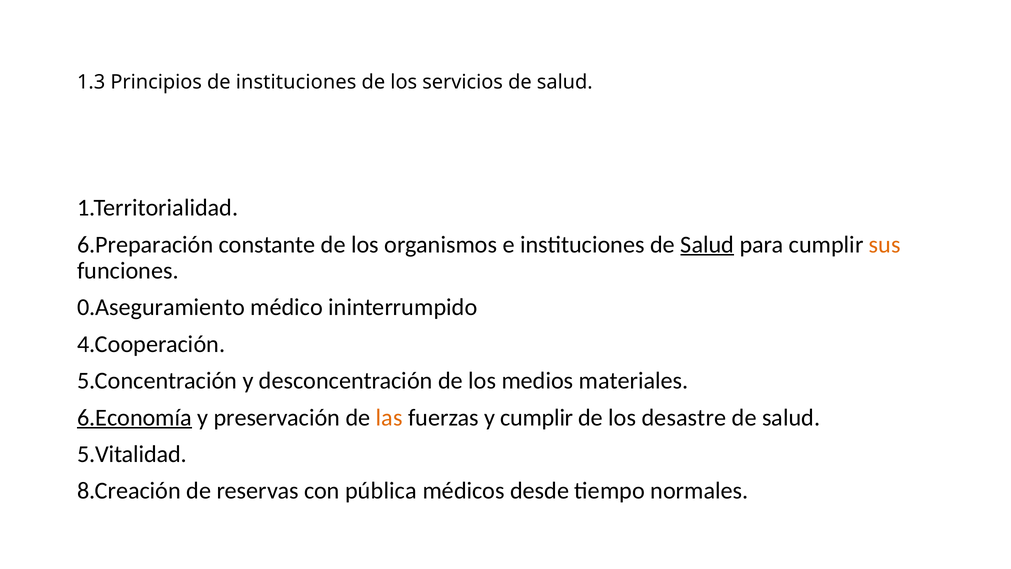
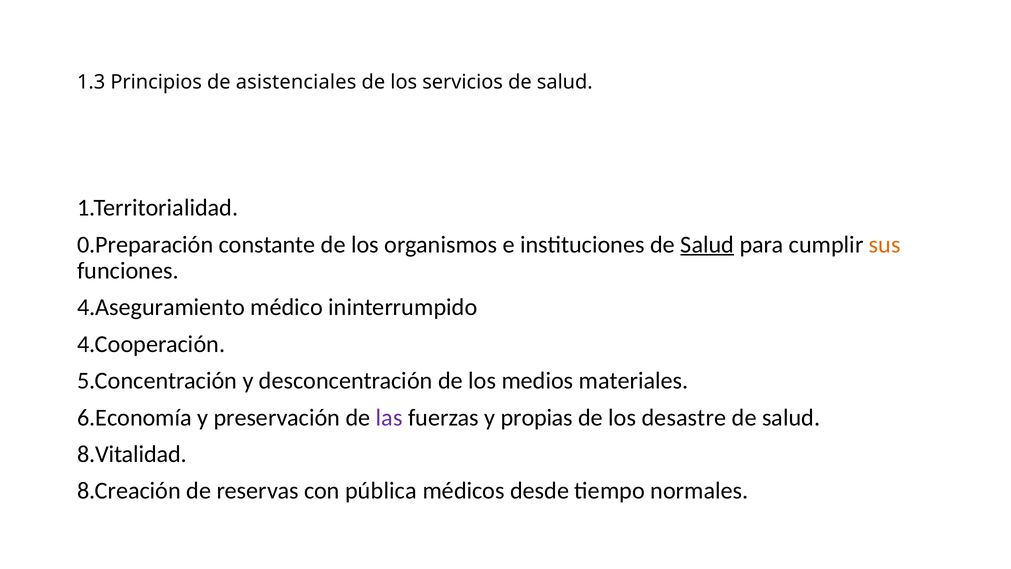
de instituciones: instituciones -> asistenciales
6.Preparación: 6.Preparación -> 0.Preparación
0.Aseguramiento: 0.Aseguramiento -> 4.Aseguramiento
6.Economía underline: present -> none
las colour: orange -> purple
y cumplir: cumplir -> propias
5.Vitalidad: 5.Vitalidad -> 8.Vitalidad
